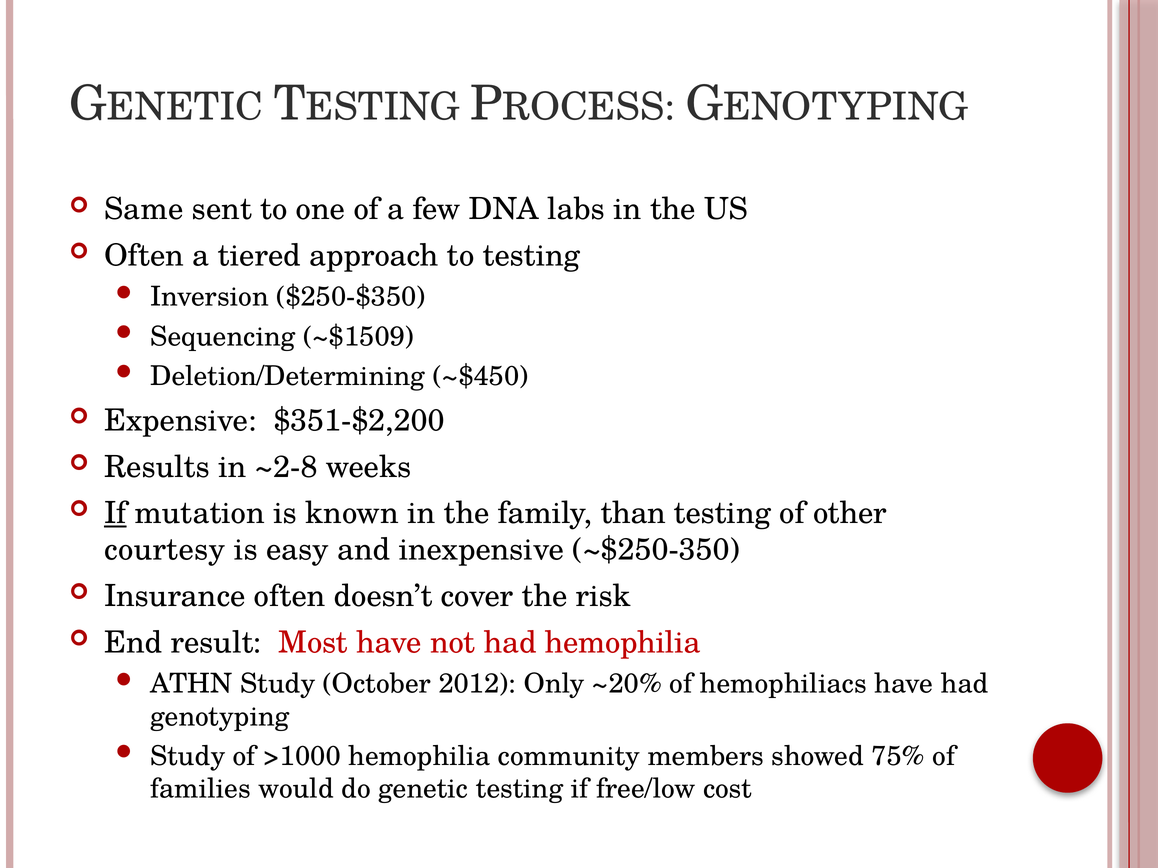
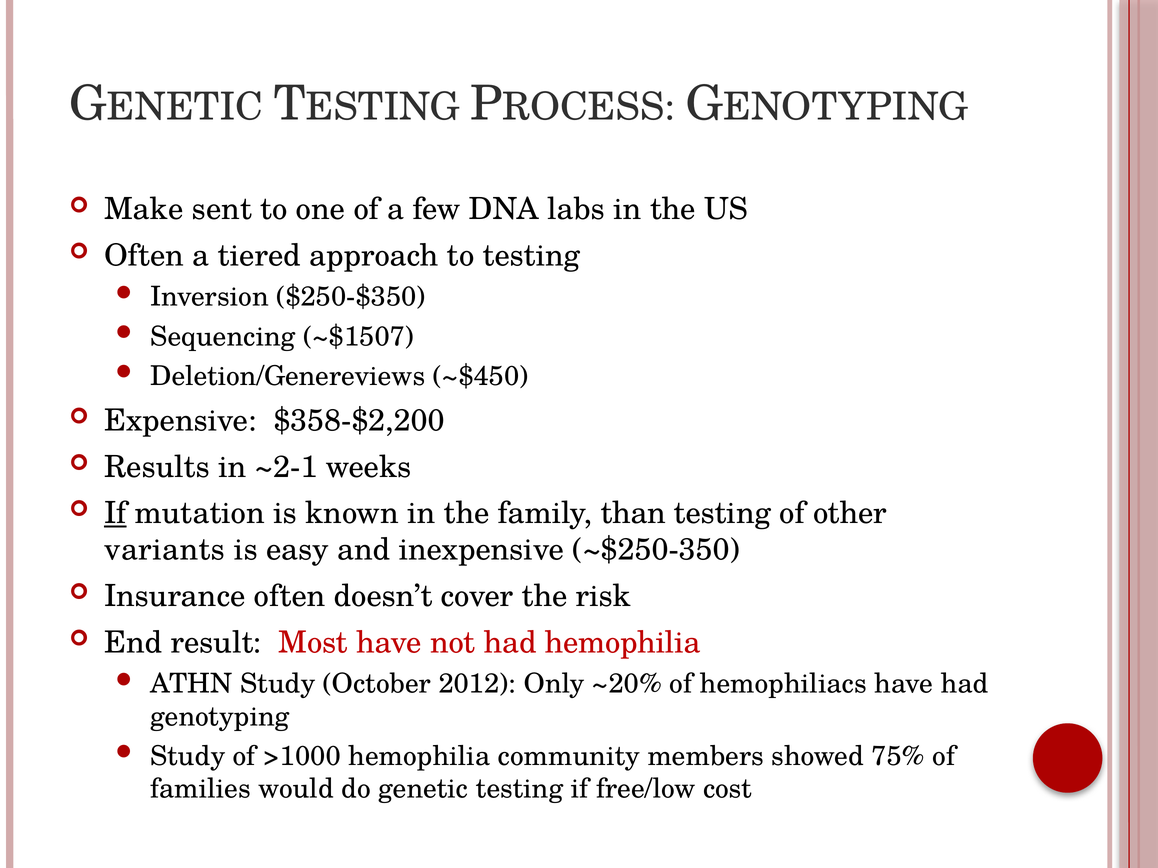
Same: Same -> Make
~$1509: ~$1509 -> ~$1507
Deletion/Determining: Deletion/Determining -> Deletion/Genereviews
$351-$2,200: $351-$2,200 -> $358-$2,200
~2-8: ~2-8 -> ~2-1
courtesy: courtesy -> variants
